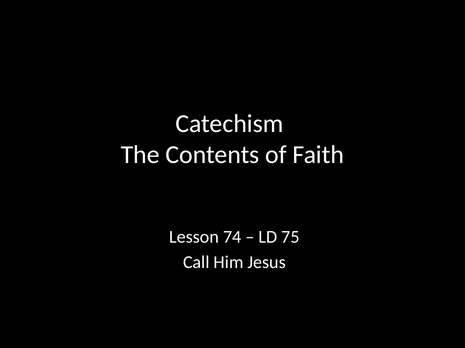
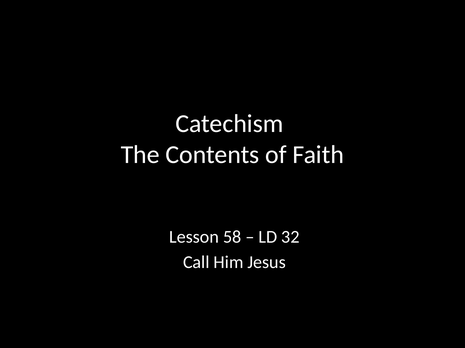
74: 74 -> 58
75: 75 -> 32
